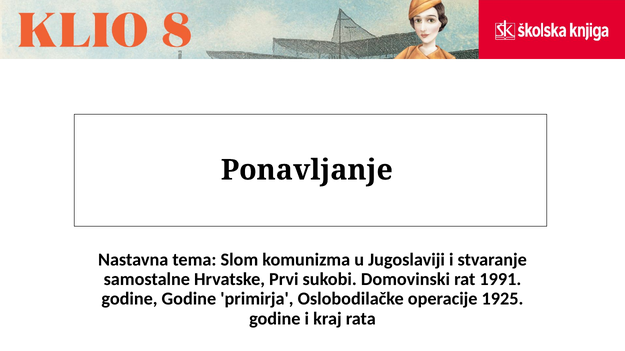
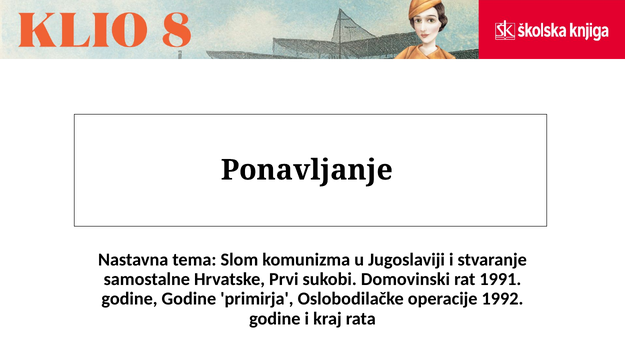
1925: 1925 -> 1992
